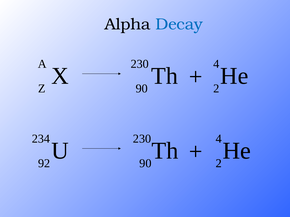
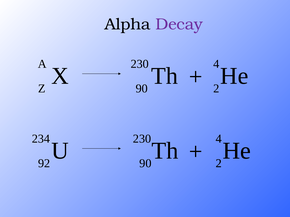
Decay colour: blue -> purple
